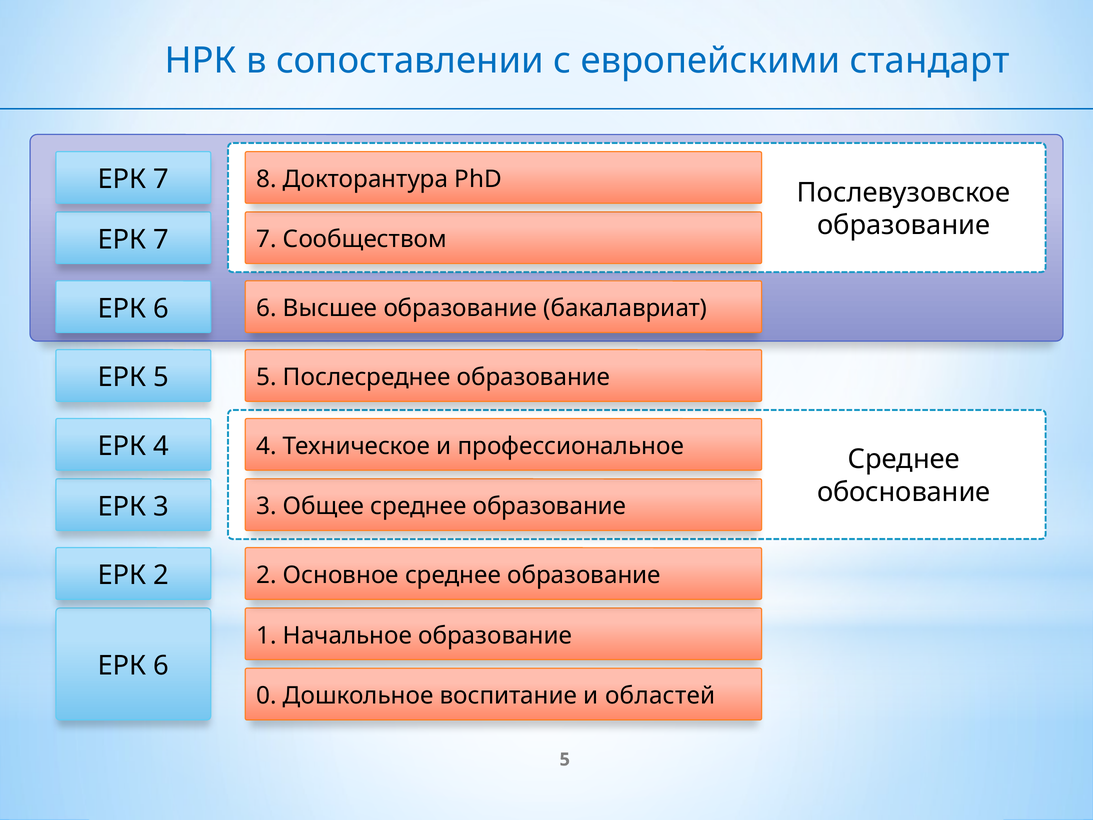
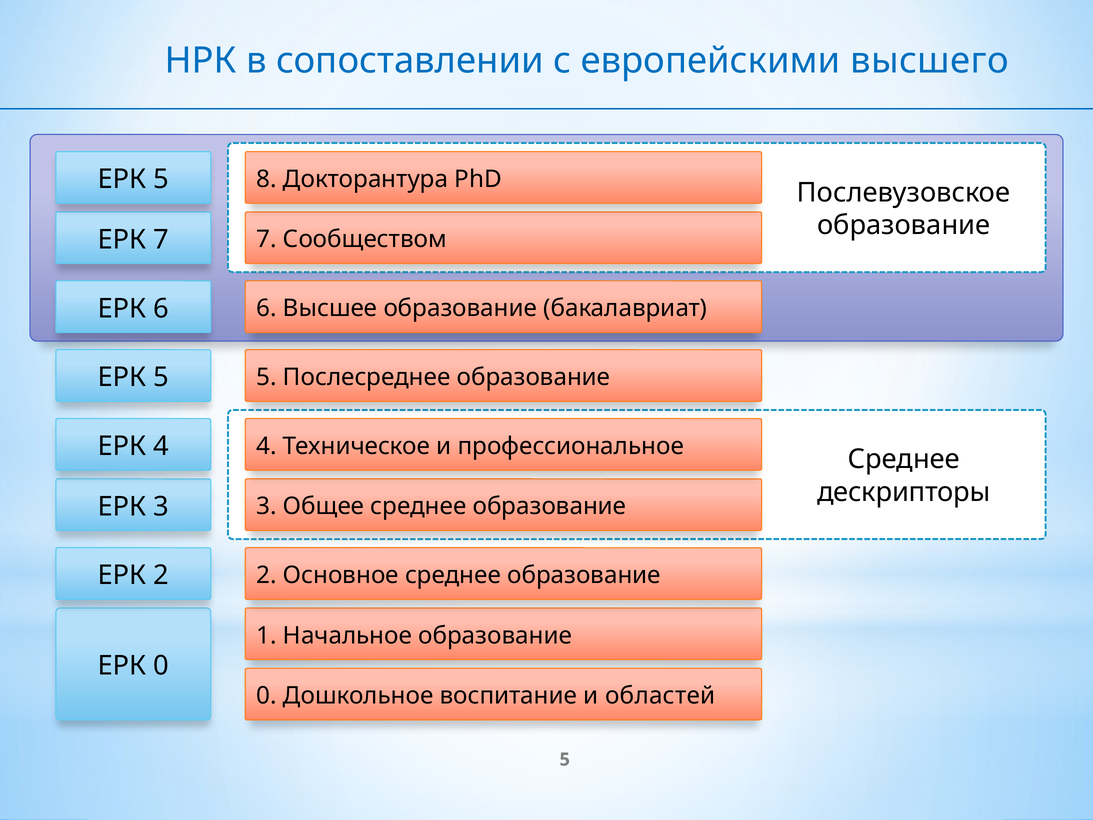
стандарт: стандарт -> высшего
7 at (161, 179): 7 -> 5
обоснование: обоснование -> дескрипторы
6 at (161, 666): 6 -> 0
